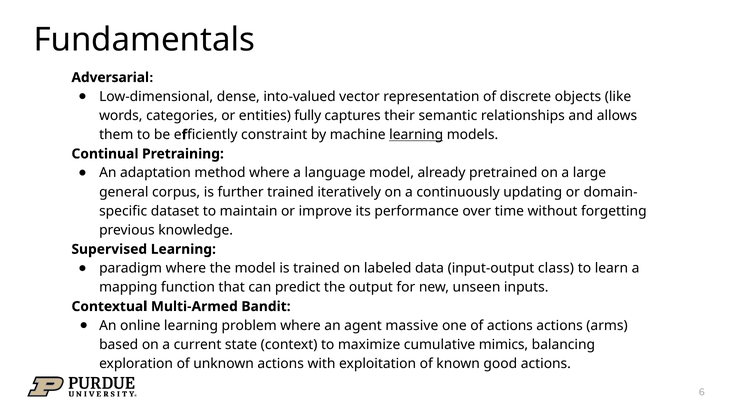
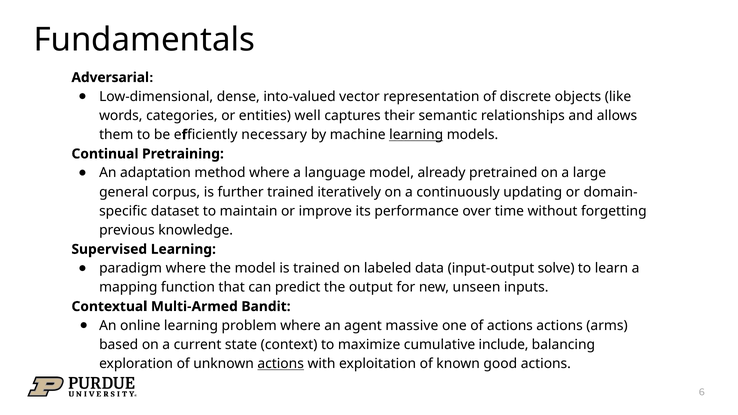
fully: fully -> well
constraint: constraint -> necessary
class: class -> solve
mimics: mimics -> include
actions at (281, 364) underline: none -> present
